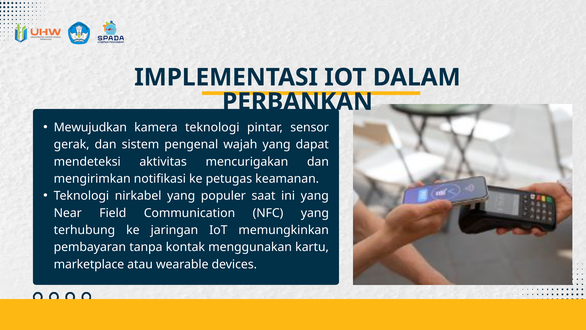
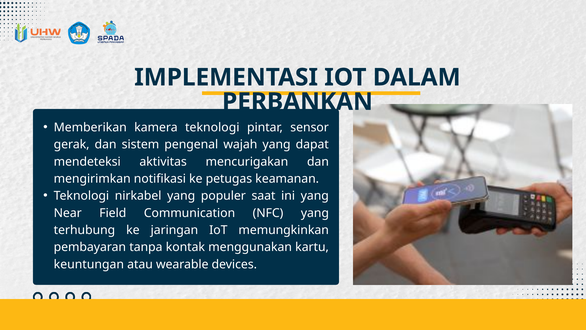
Mewujudkan: Mewujudkan -> Memberikan
marketplace: marketplace -> keuntungan
